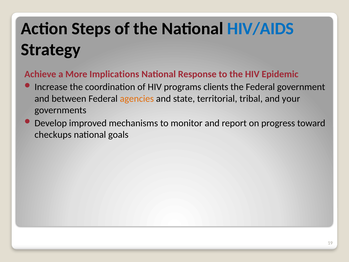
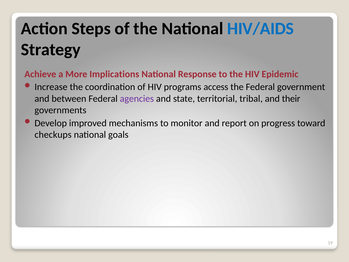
clients: clients -> access
agencies colour: orange -> purple
your: your -> their
